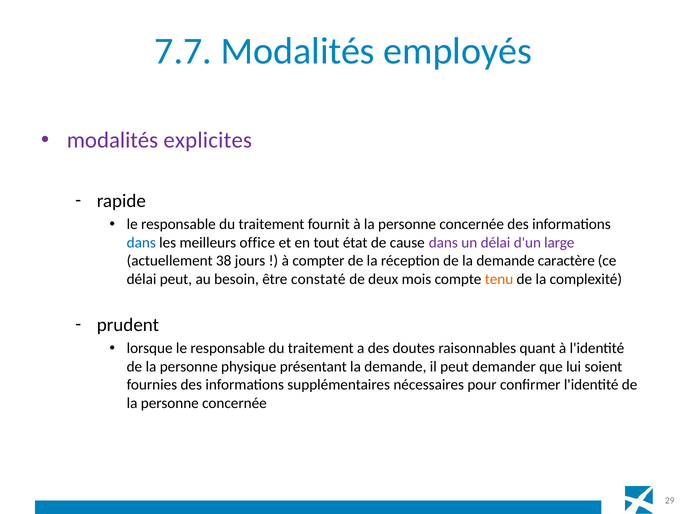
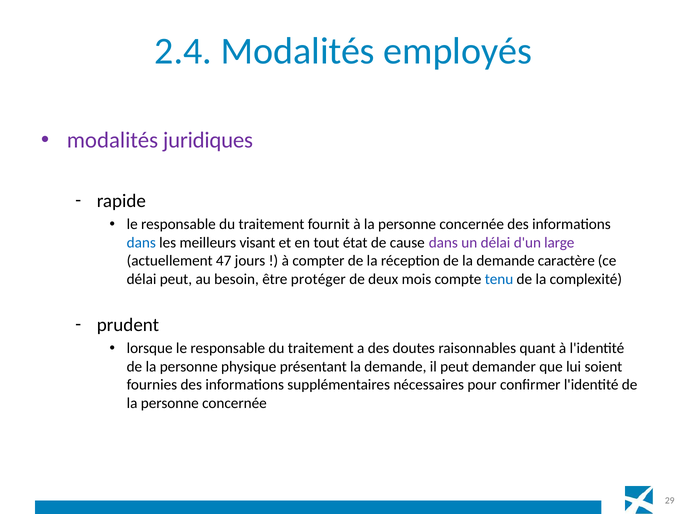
7.7: 7.7 -> 2.4
explicites: explicites -> juridiques
office: office -> visant
38: 38 -> 47
constaté: constaté -> protéger
tenu colour: orange -> blue
